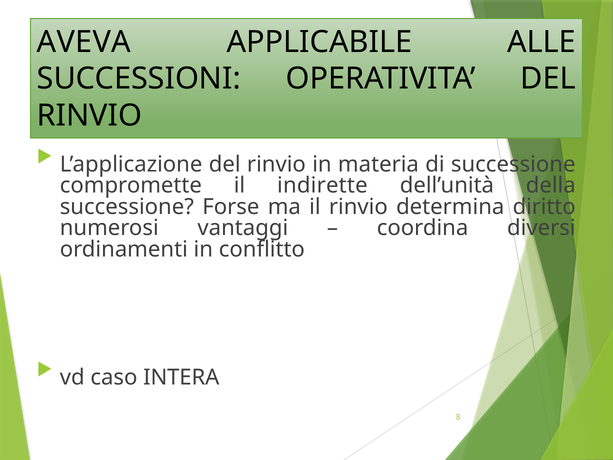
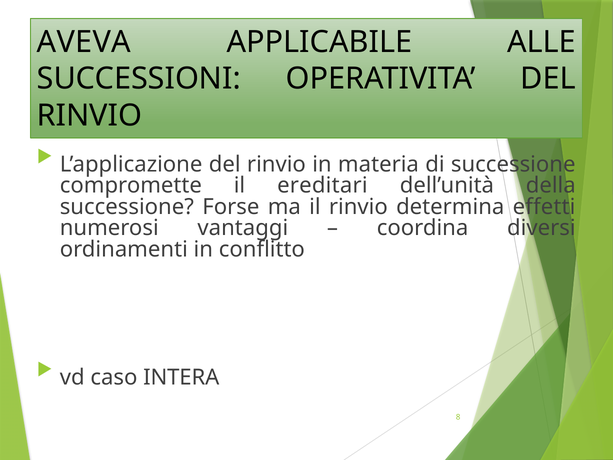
indirette: indirette -> ereditari
diritto: diritto -> effetti
